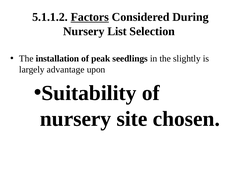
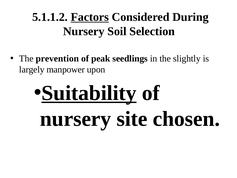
List: List -> Soil
installation: installation -> prevention
advantage: advantage -> manpower
Suitability underline: none -> present
